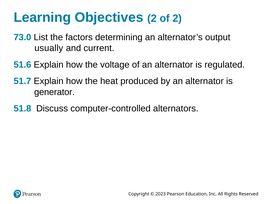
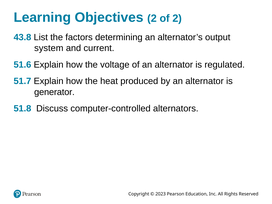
73.0: 73.0 -> 43.8
usually: usually -> system
